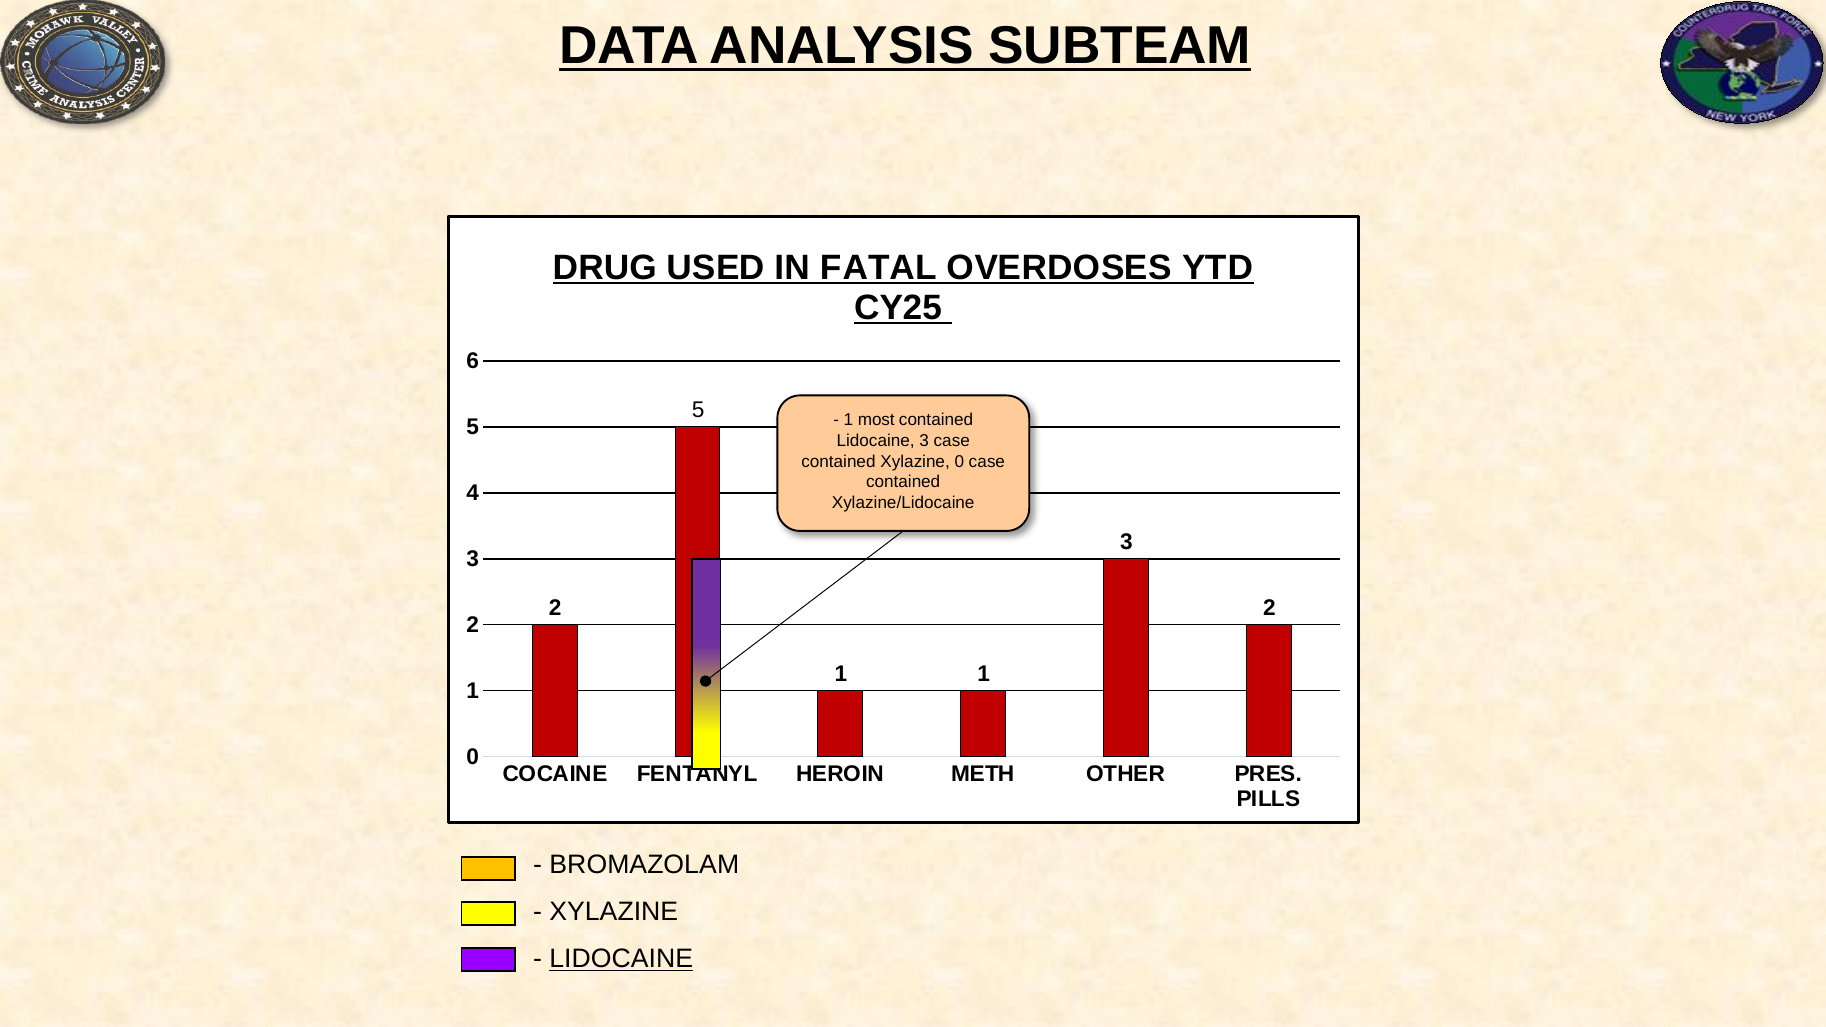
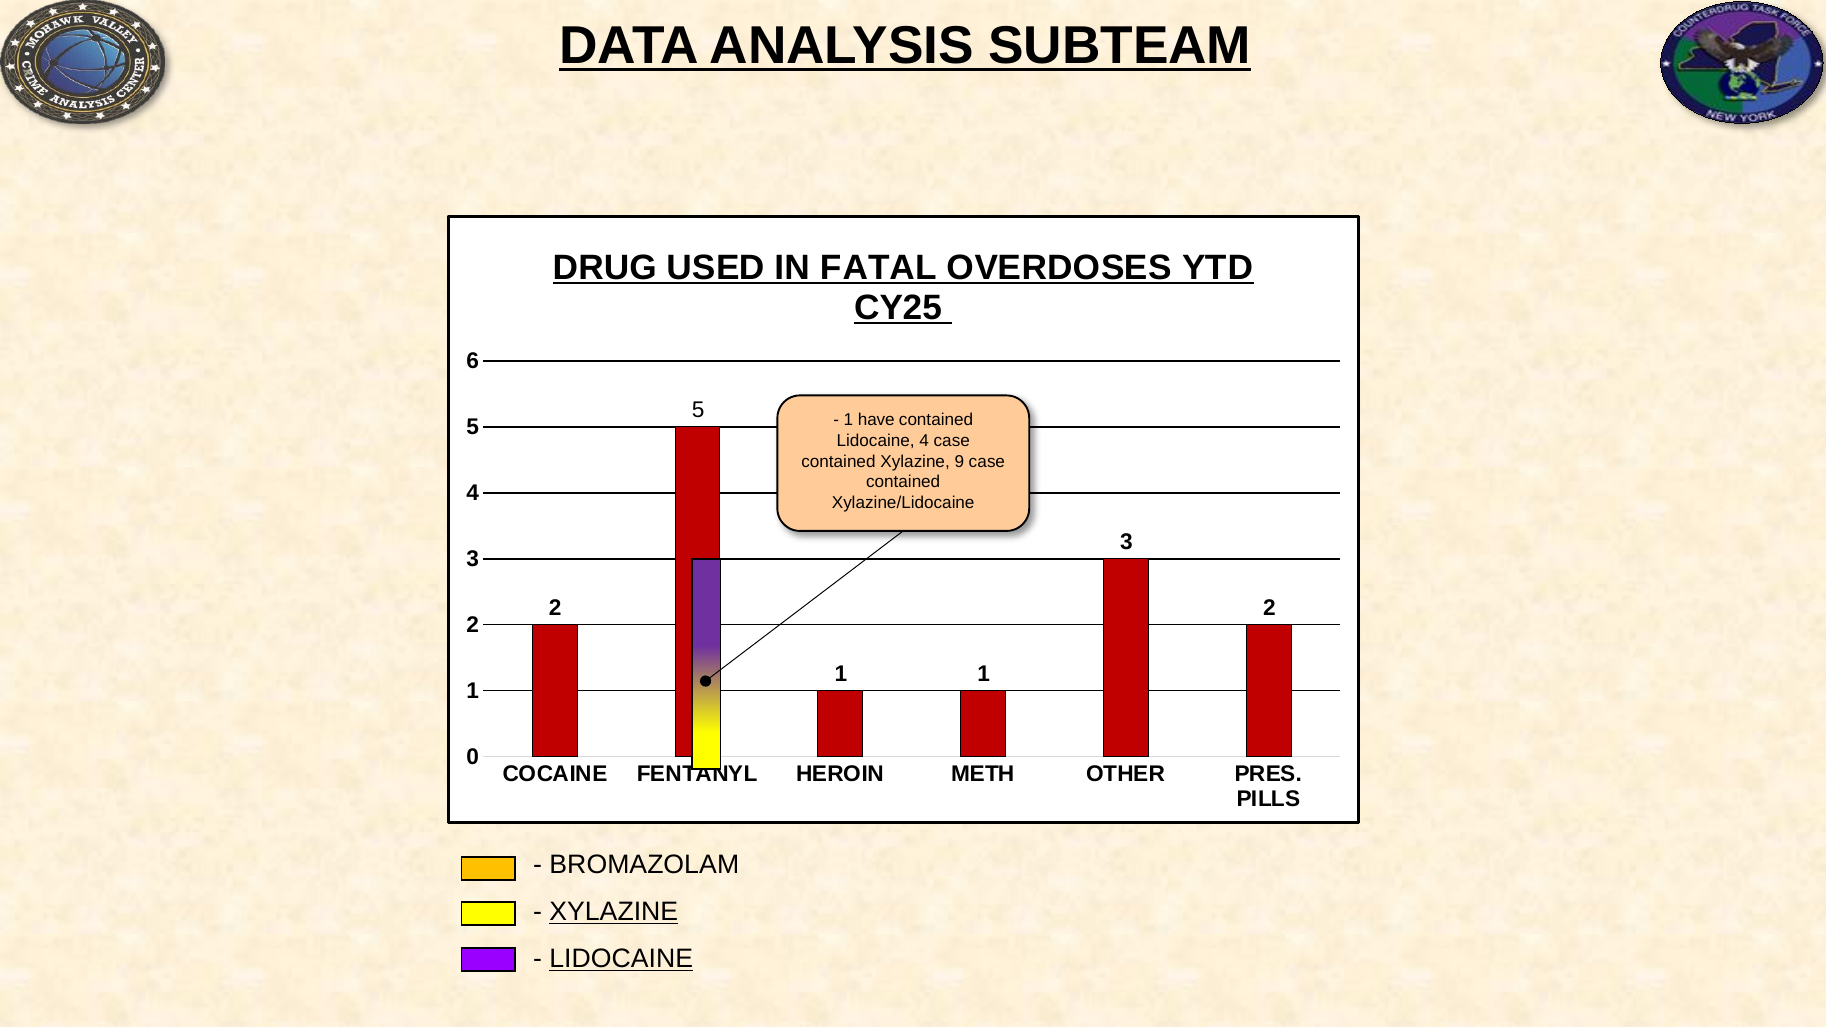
most: most -> have
3 at (924, 441): 3 -> 4
0 at (959, 461): 0 -> 9
XYLAZINE at (614, 912) underline: none -> present
